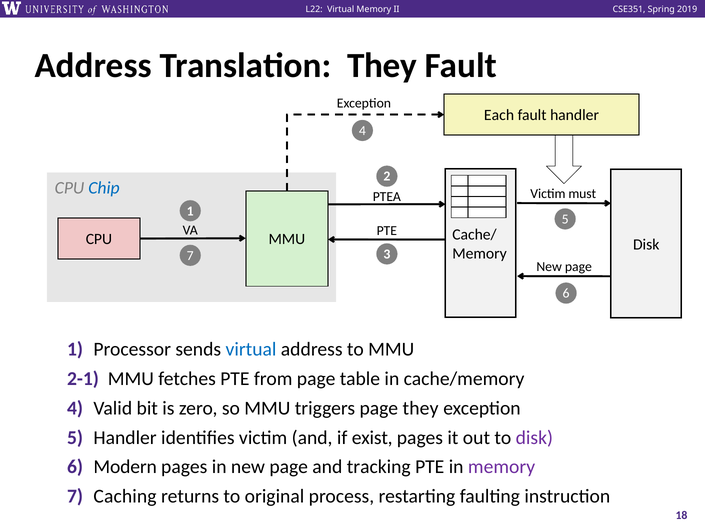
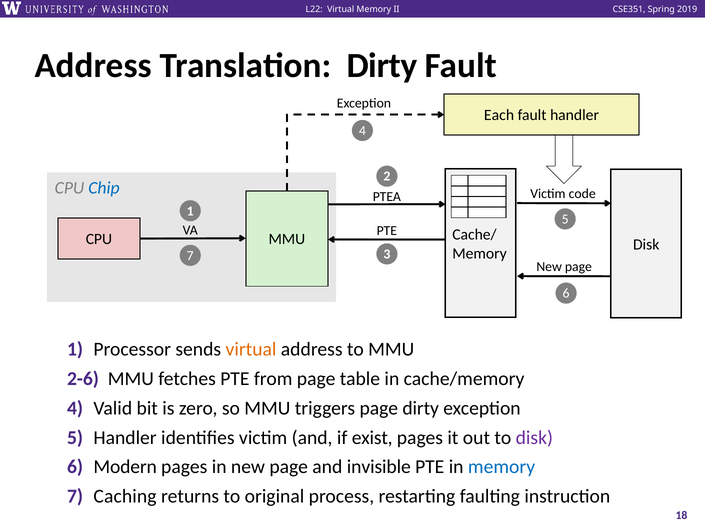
Translation They: They -> Dirty
must: must -> code
virtual at (251, 349) colour: blue -> orange
2-1: 2-1 -> 2-6
page they: they -> dirty
tracking: tracking -> invisible
memory at (502, 467) colour: purple -> blue
